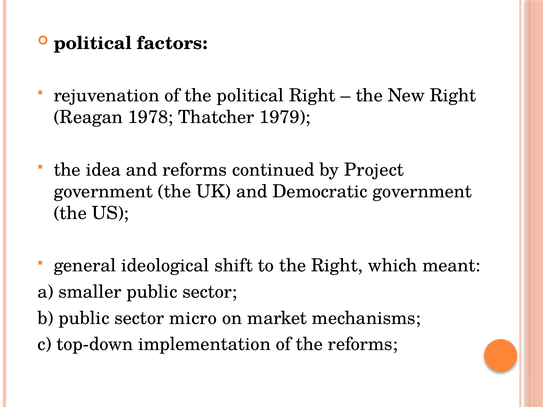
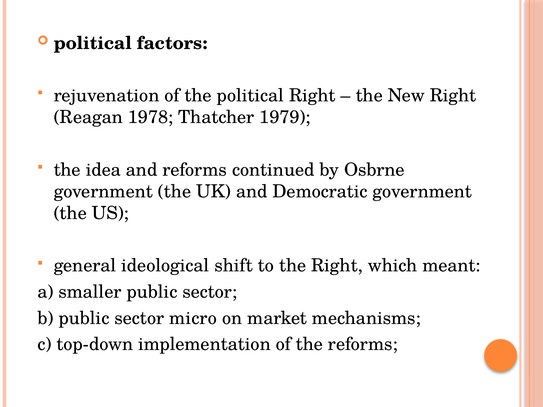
Project: Project -> Osbrne
